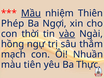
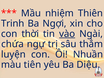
Mầu underline: present -> none
Phép: Phép -> Trinh
hồng: hồng -> chứa
mạch: mạch -> luyện
Thực: Thực -> Diệu
